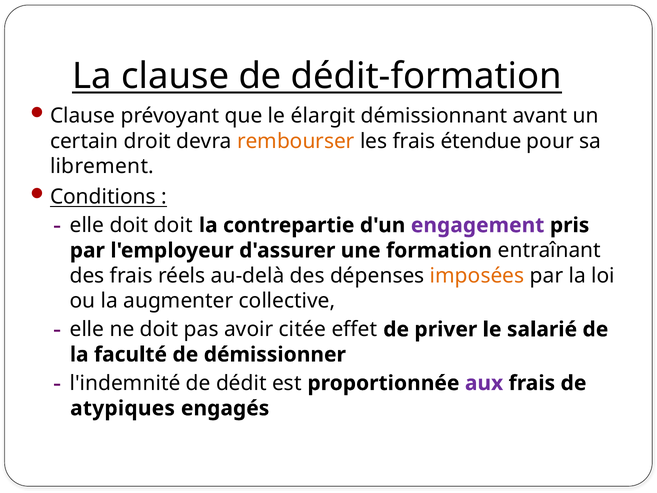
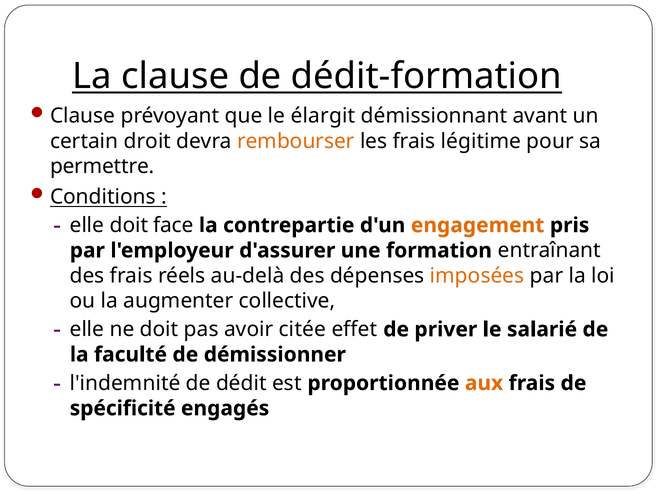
étendue: étendue -> légitime
librement: librement -> permettre
doit doit: doit -> face
engagement colour: purple -> orange
aux colour: purple -> orange
atypiques: atypiques -> spécificité
